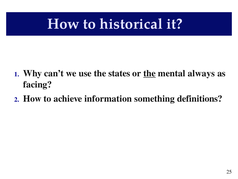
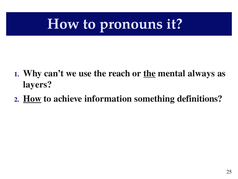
historical: historical -> pronouns
states: states -> reach
facing: facing -> layers
How at (32, 98) underline: none -> present
